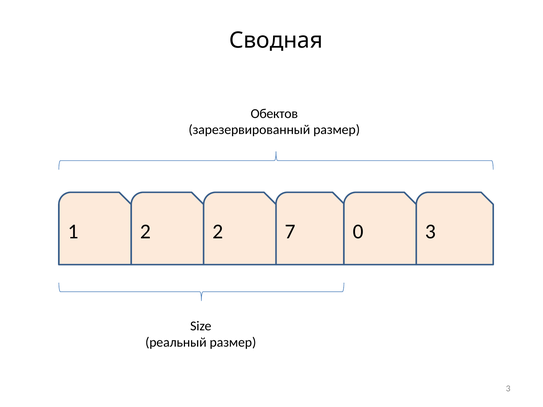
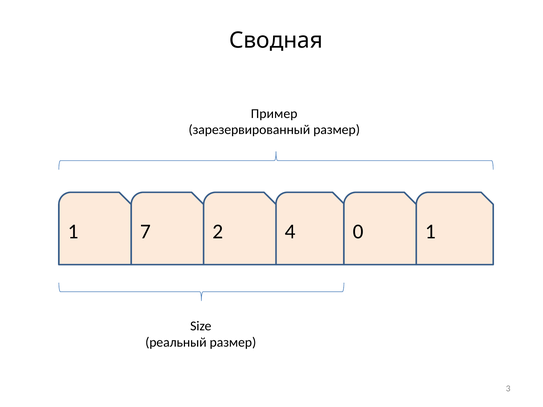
Обектов: Обектов -> Пример
1 2: 2 -> 7
7: 7 -> 4
0 3: 3 -> 1
